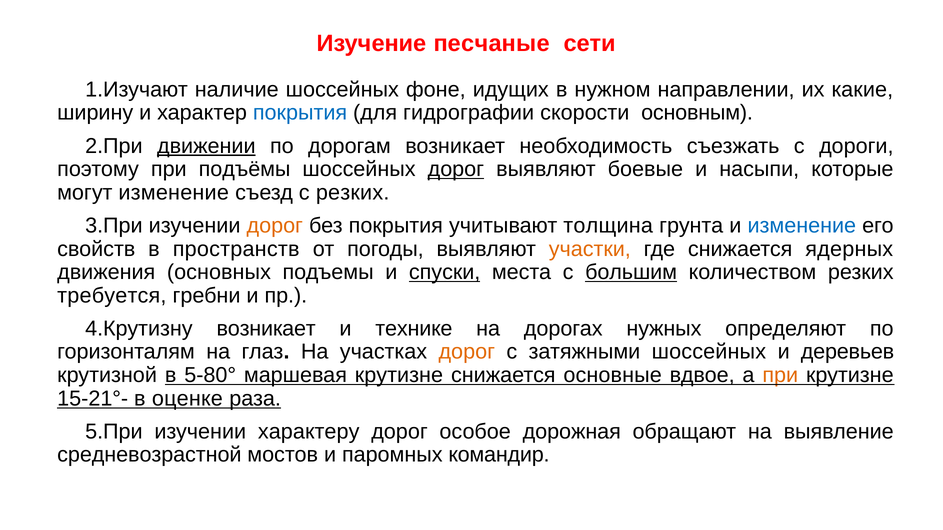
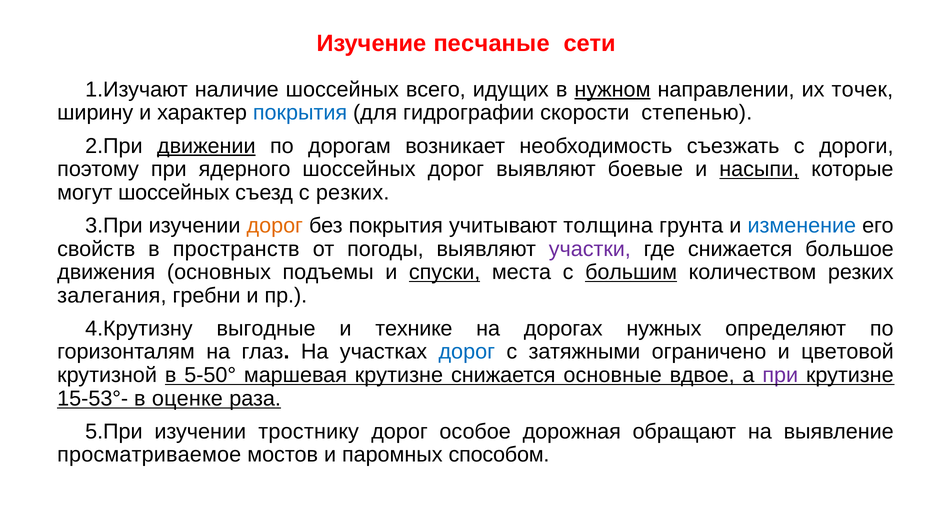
фоне: фоне -> всего
нужном underline: none -> present
какие: какие -> точек
основным: основным -> степенью
подъёмы: подъёмы -> ядерного
дорог at (456, 169) underline: present -> none
насыпи underline: none -> present
могут изменение: изменение -> шоссейных
участки colour: orange -> purple
ядерных: ядерных -> большое
требуется: требуется -> залегания
возникает at (266, 329): возникает -> выгодные
дорог at (467, 352) colour: orange -> blue
затяжными шоссейных: шоссейных -> ограничено
деревьев: деревьев -> цветовой
5-80°: 5-80° -> 5-50°
при at (780, 375) colour: orange -> purple
15-21°-: 15-21°- -> 15-53°-
характеру: характеру -> тростнику
средневозрастной: средневозрастной -> просматриваемое
командир: командир -> способом
